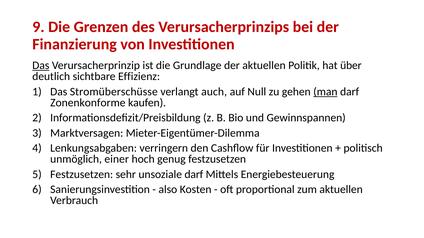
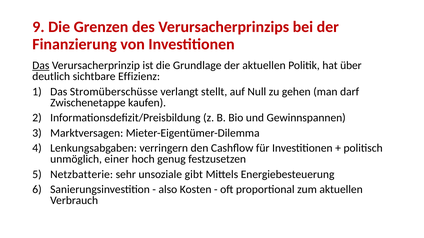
auch: auch -> stellt
man underline: present -> none
Zonenkonforme: Zonenkonforme -> Zwischenetappe
Festzusetzen at (82, 175): Festzusetzen -> Netzbatterie
unsoziale darf: darf -> gibt
